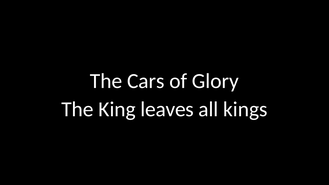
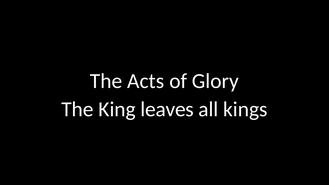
Cars: Cars -> Acts
